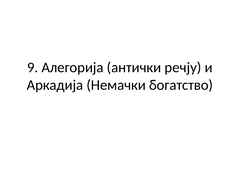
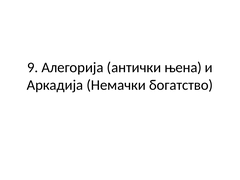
речју: речју -> њена
